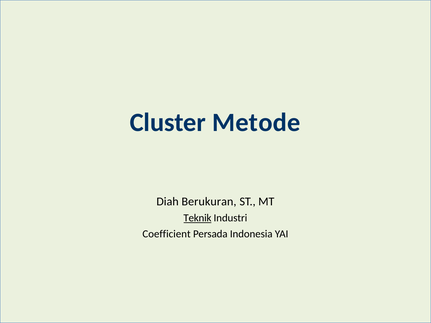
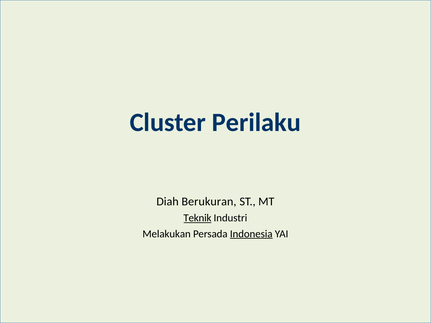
Metode: Metode -> Perilaku
Coefficient: Coefficient -> Melakukan
Indonesia underline: none -> present
